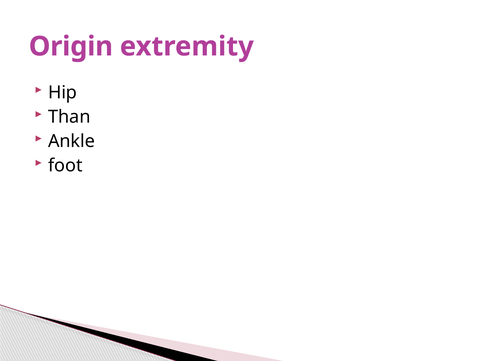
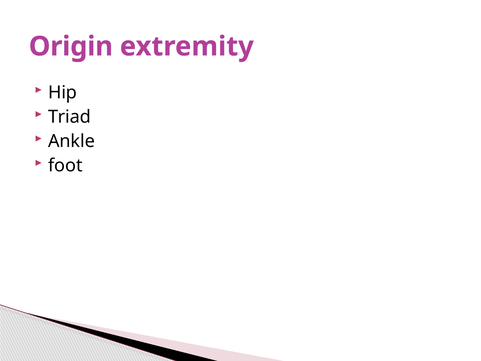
Than: Than -> Triad
